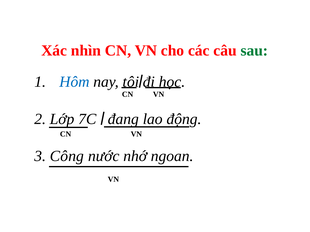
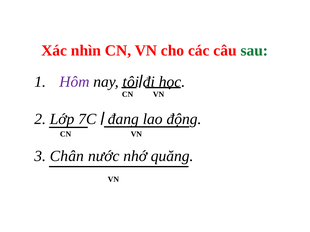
Hôm colour: blue -> purple
Công: Công -> Chân
ngoan: ngoan -> quăng
